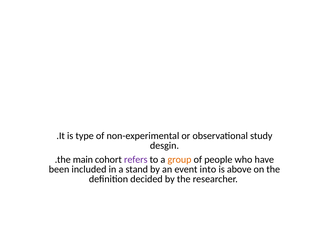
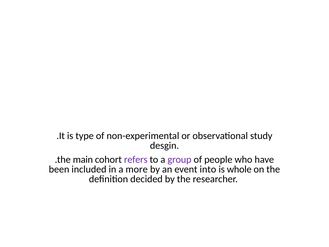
group colour: orange -> purple
stand: stand -> more
above: above -> whole
